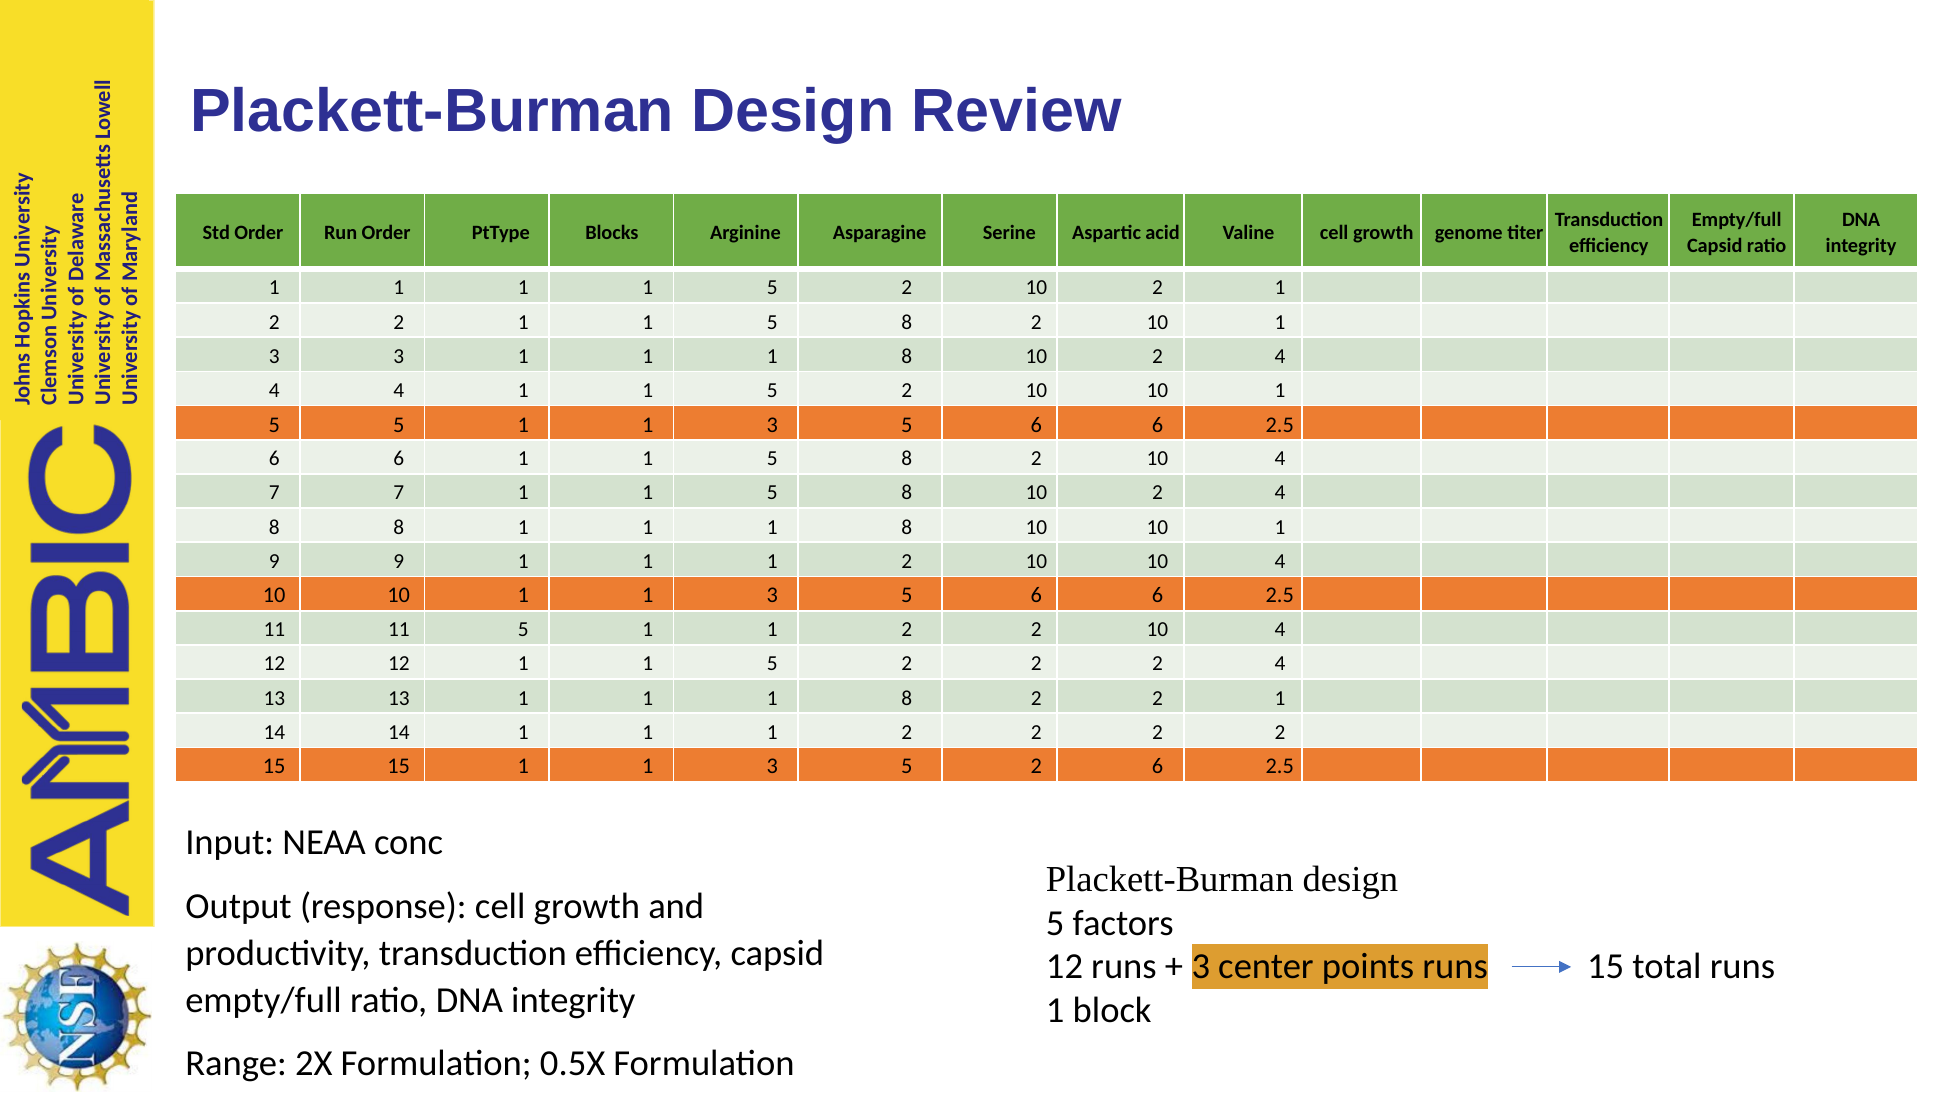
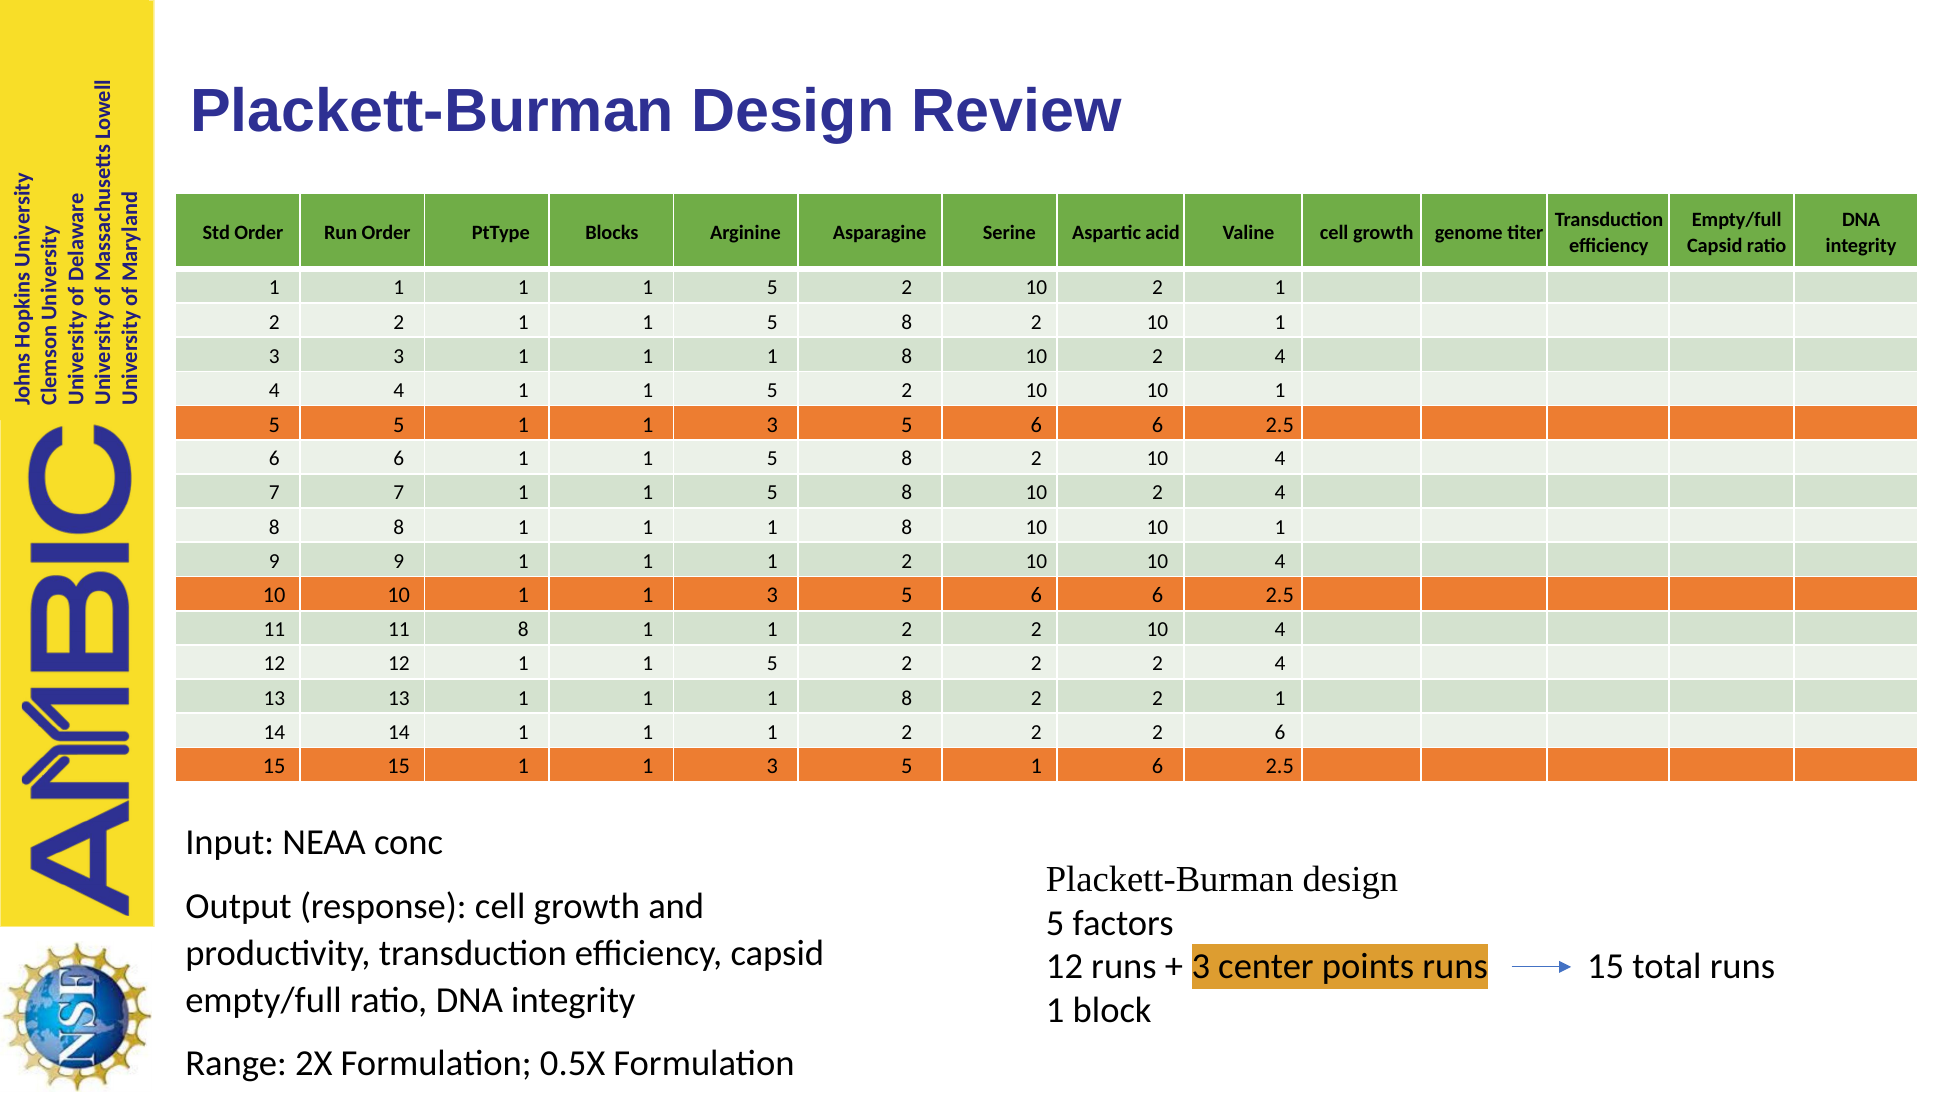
11 5: 5 -> 8
2 2 2 2: 2 -> 6
3 5 2: 2 -> 1
